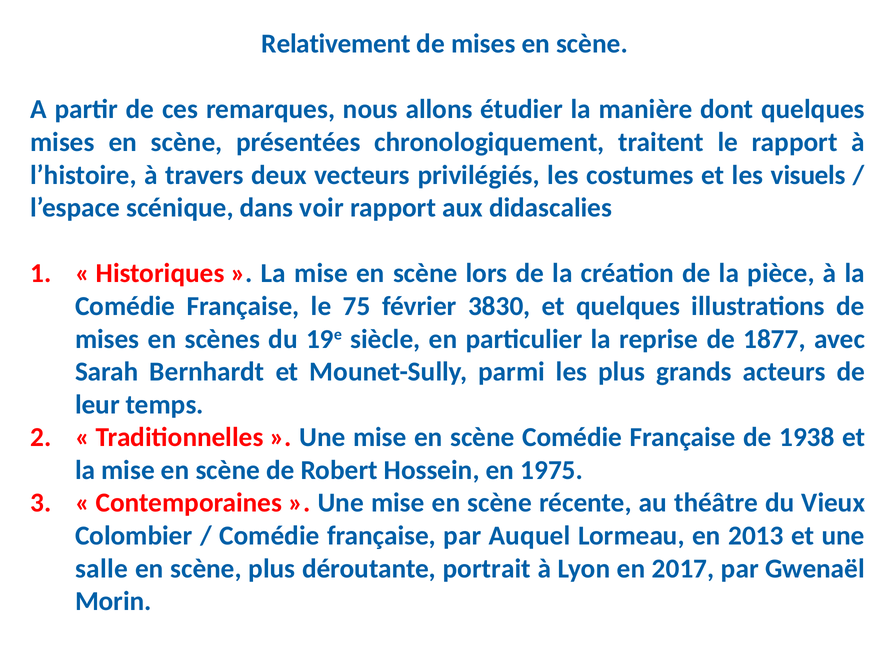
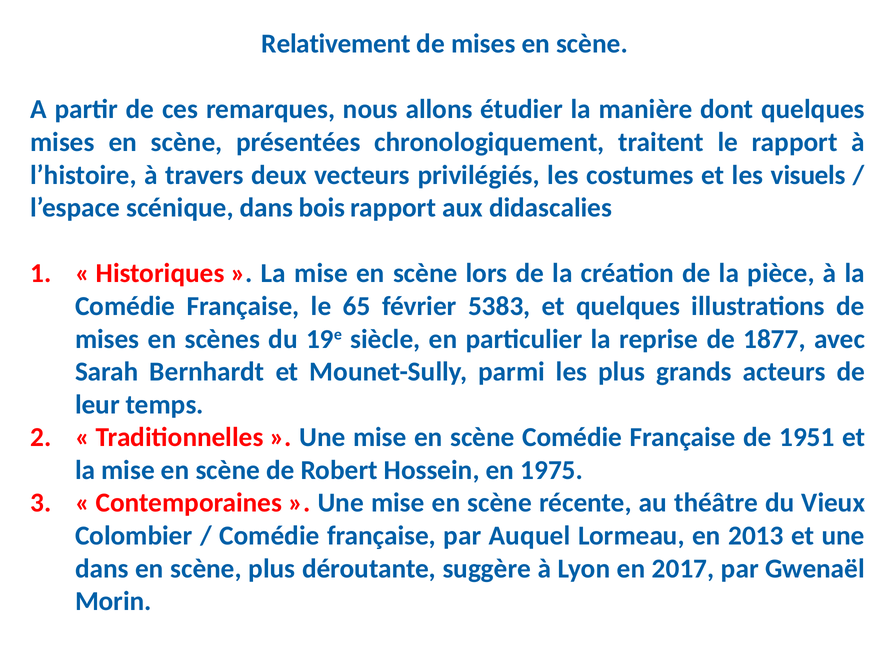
voir: voir -> bois
75: 75 -> 65
3830: 3830 -> 5383
1938: 1938 -> 1951
salle at (102, 569): salle -> dans
portrait: portrait -> suggère
